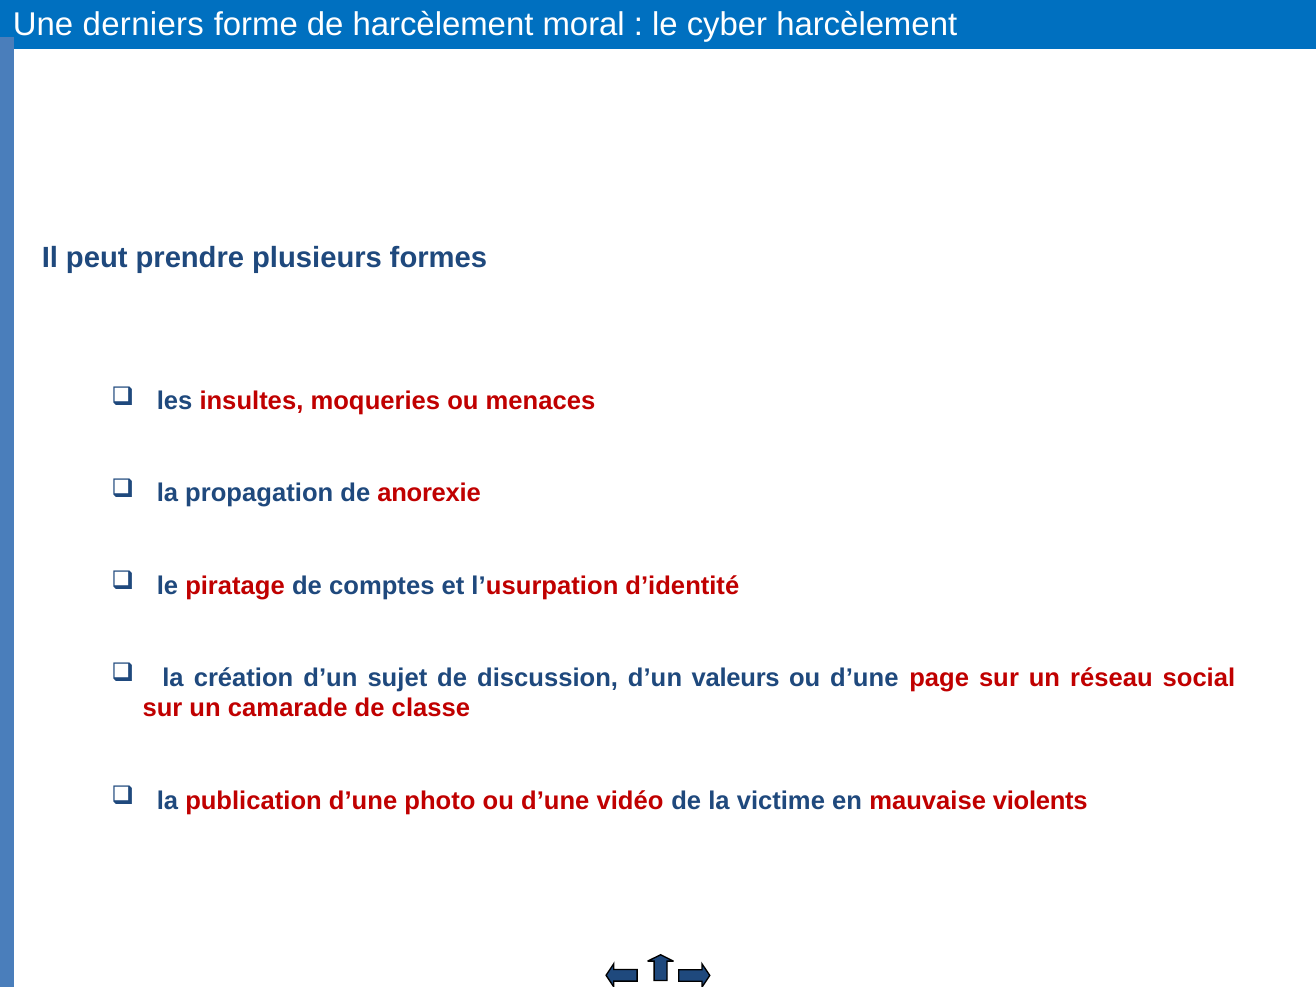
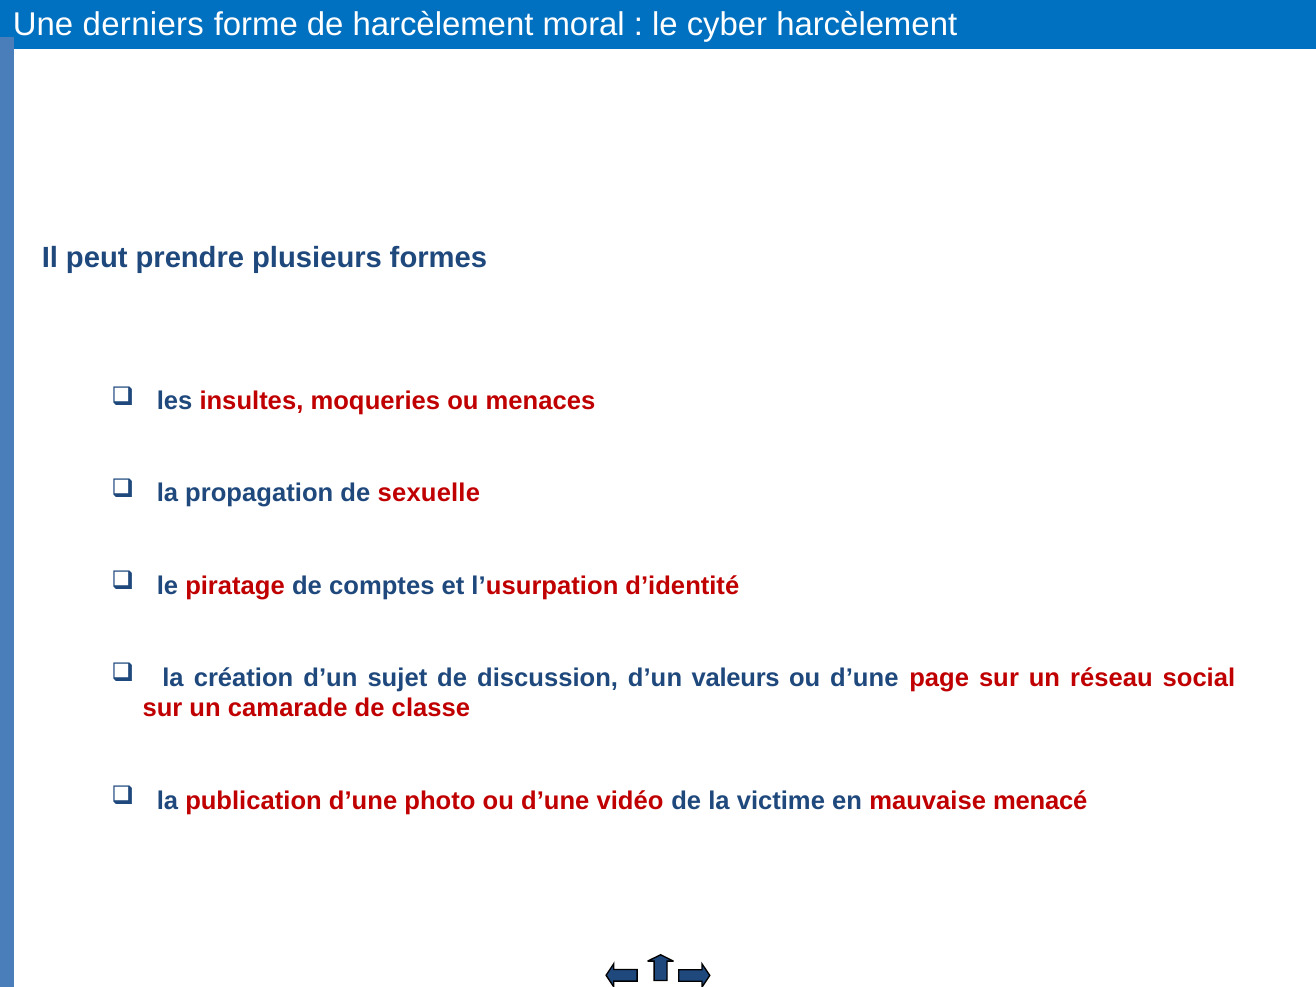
anorexie: anorexie -> sexuelle
violents: violents -> menacé
